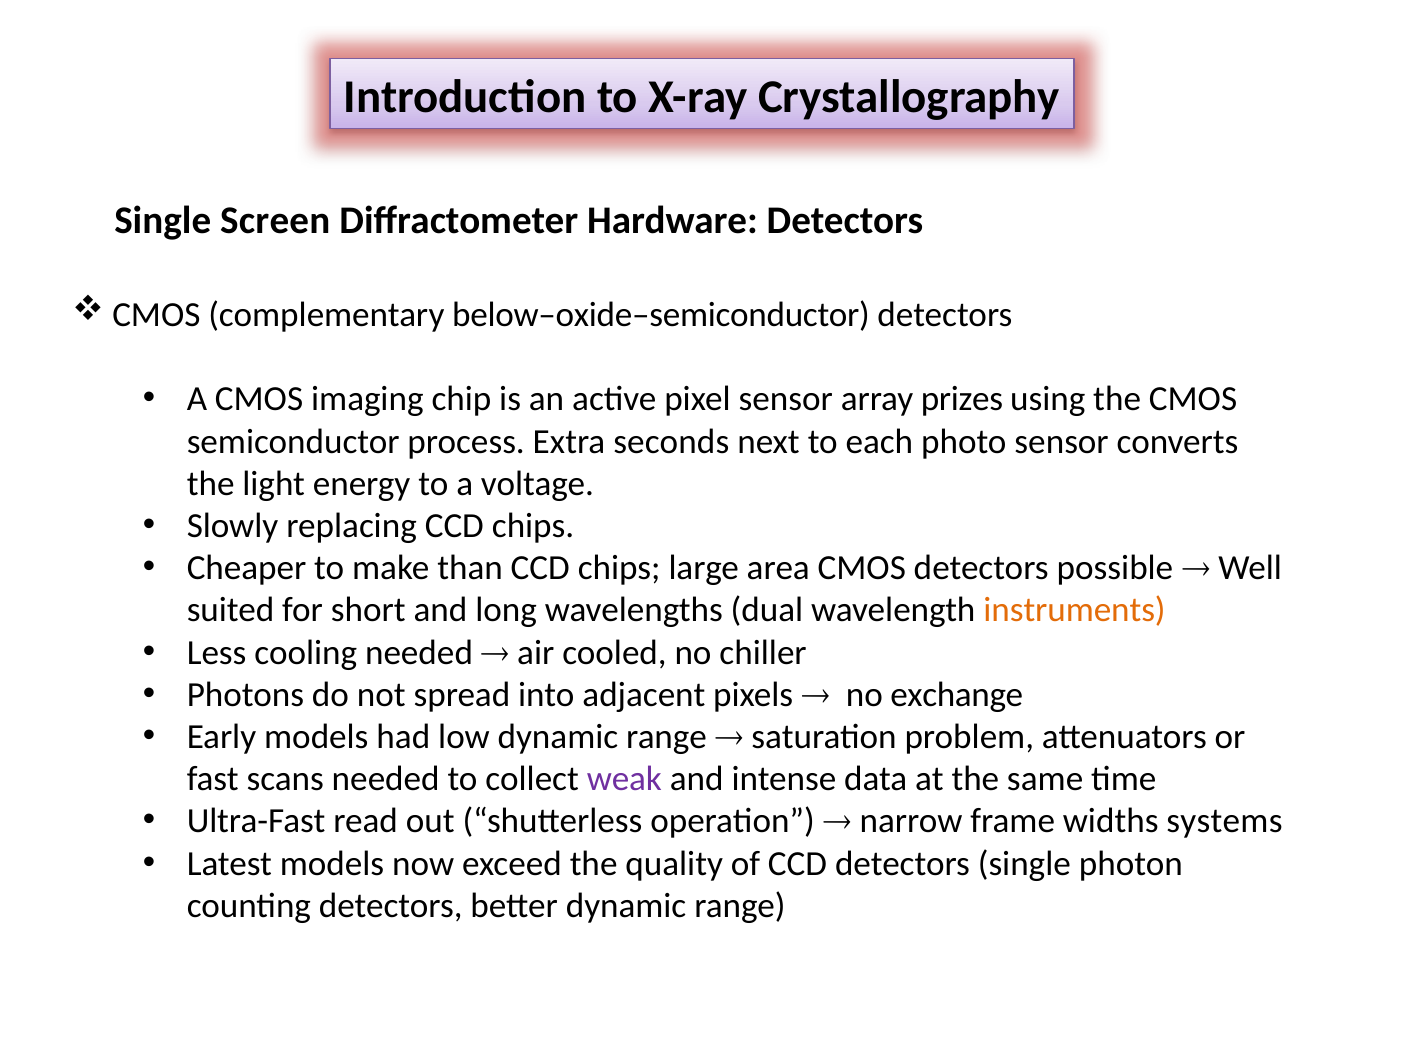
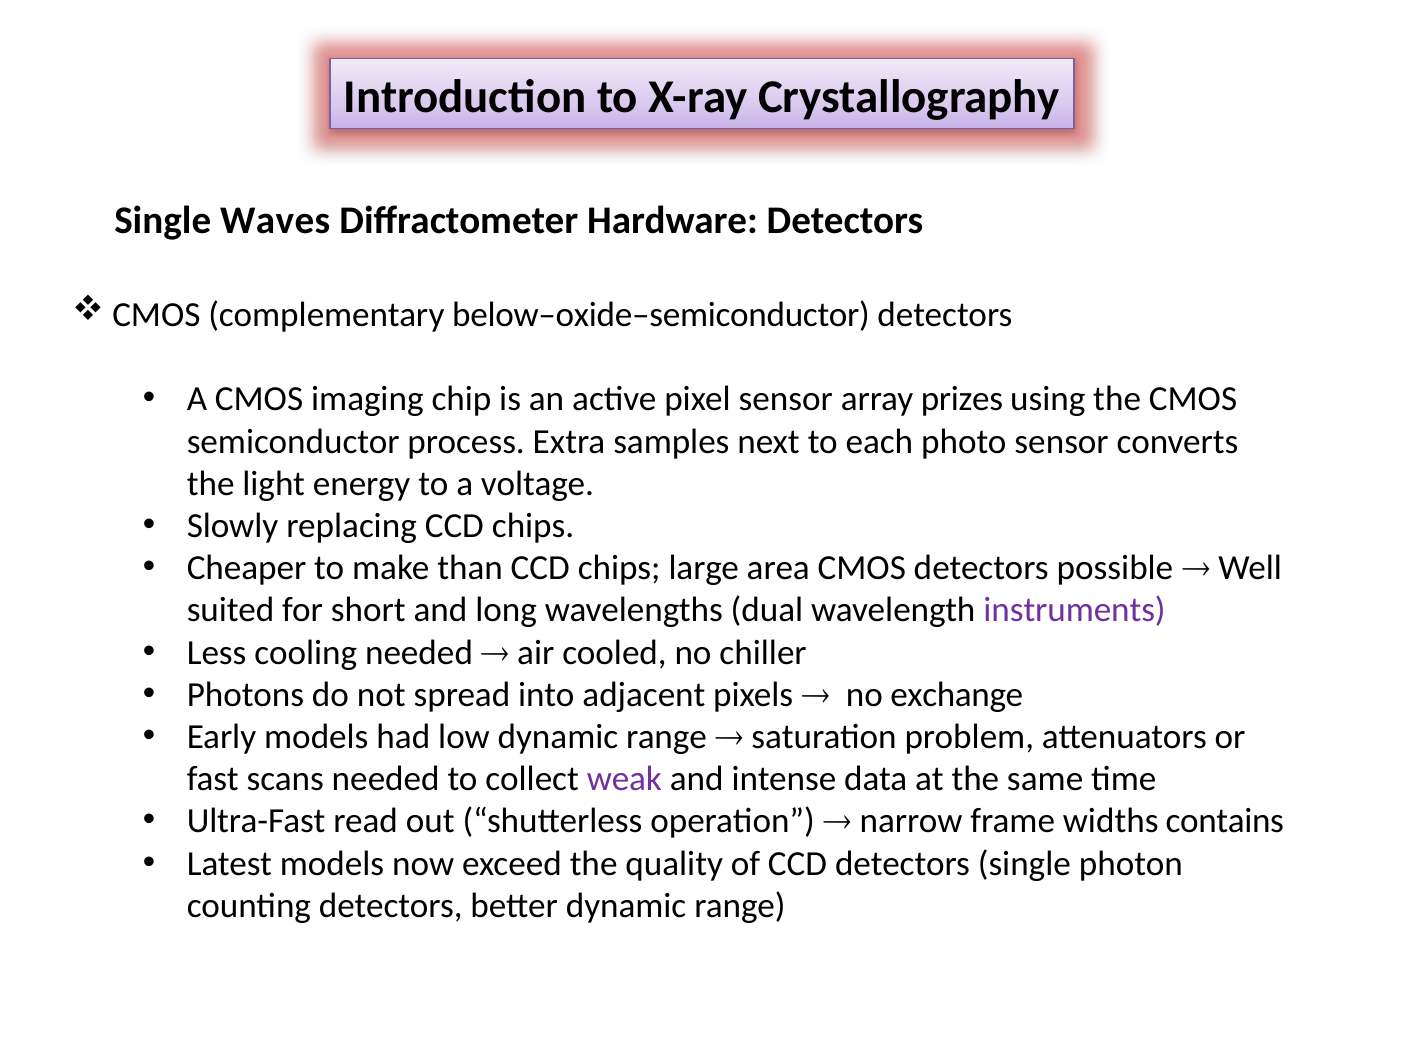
Screen: Screen -> Waves
seconds: seconds -> samples
instruments colour: orange -> purple
systems: systems -> contains
